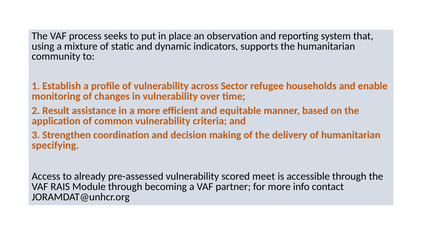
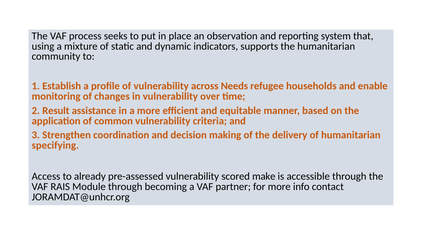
Sector: Sector -> Needs
meet: meet -> make
